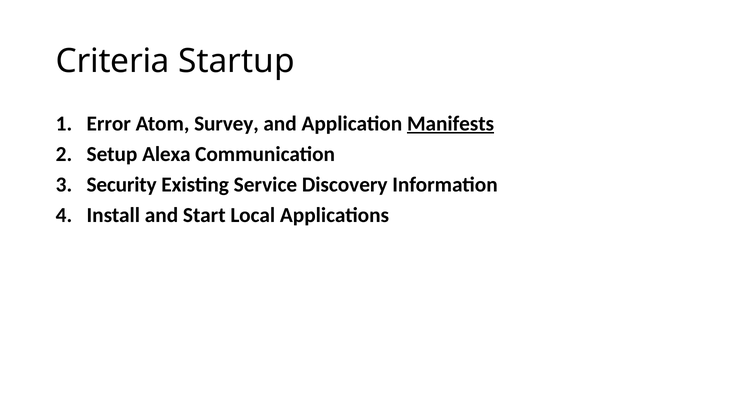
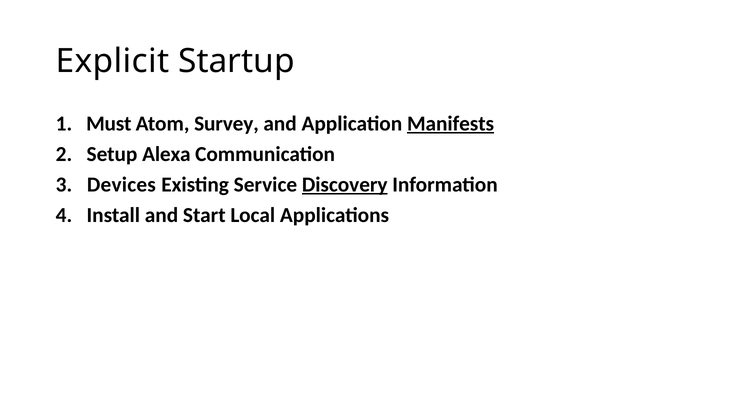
Criteria: Criteria -> Explicit
Error: Error -> Must
Security: Security -> Devices
Discovery underline: none -> present
